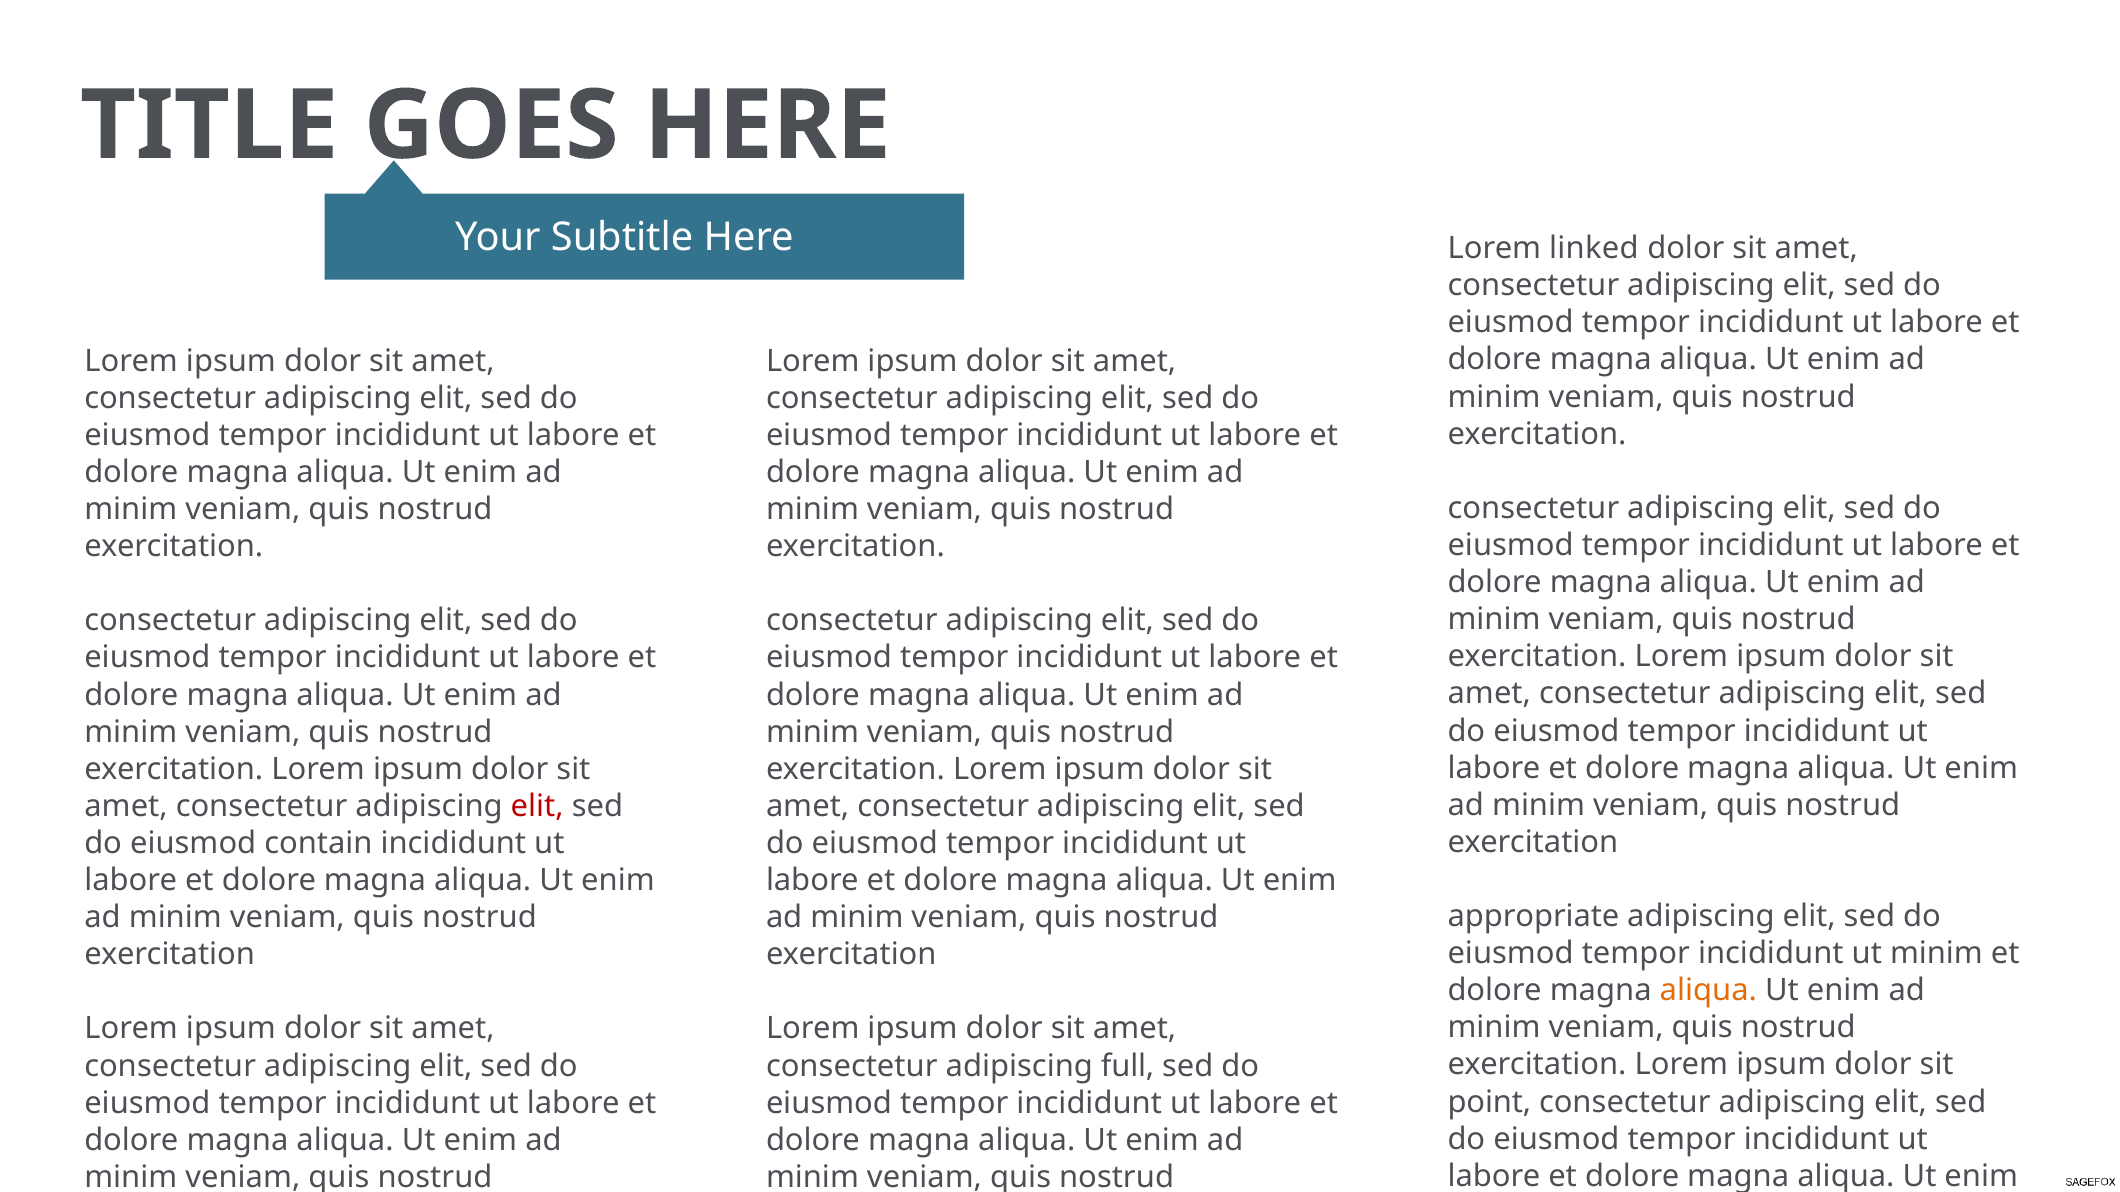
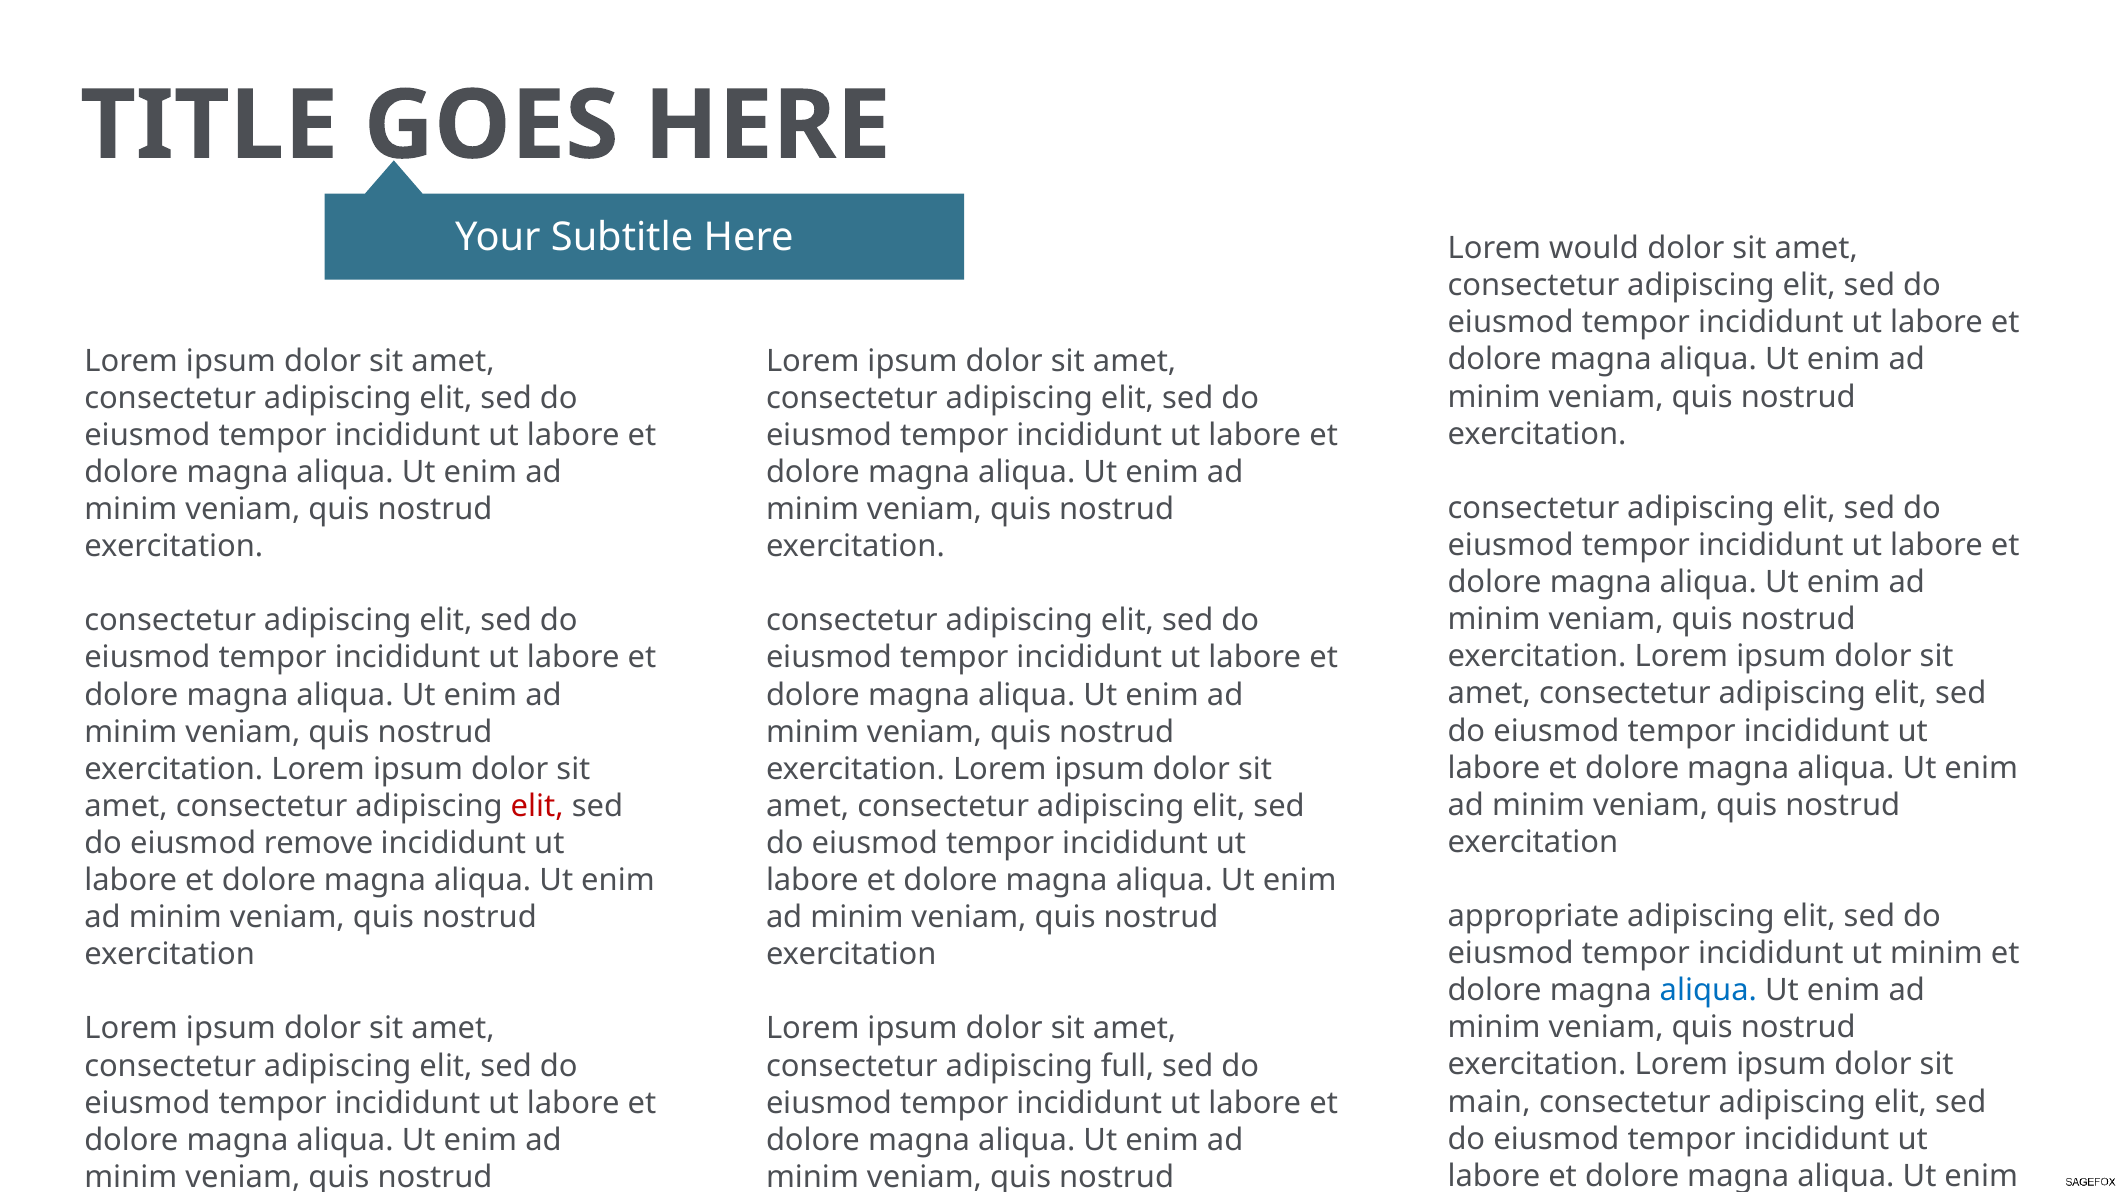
linked: linked -> would
contain: contain -> remove
aliqua at (1708, 991) colour: orange -> blue
point: point -> main
